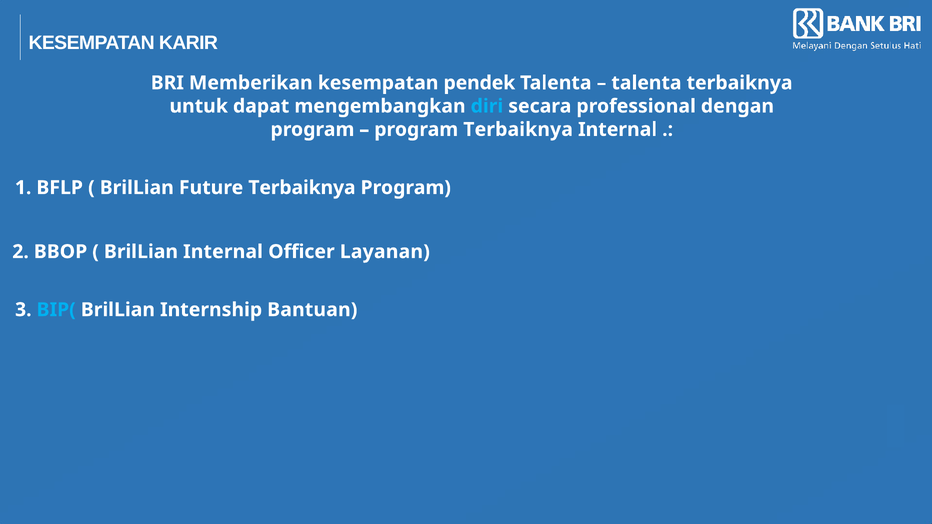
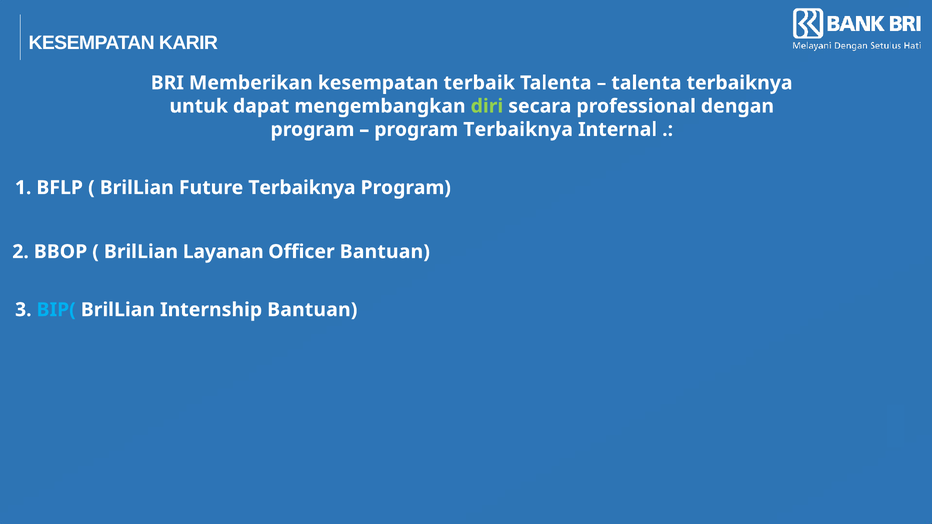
pendek: pendek -> terbaik
diri colour: light blue -> light green
BrilLian Internal: Internal -> Layanan
Officer Layanan: Layanan -> Bantuan
